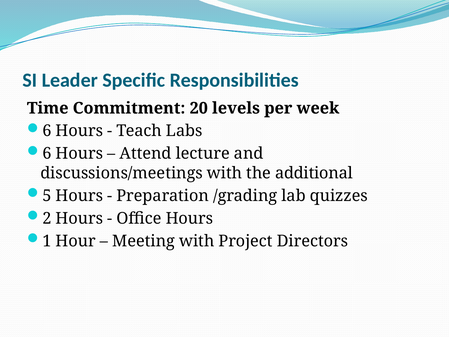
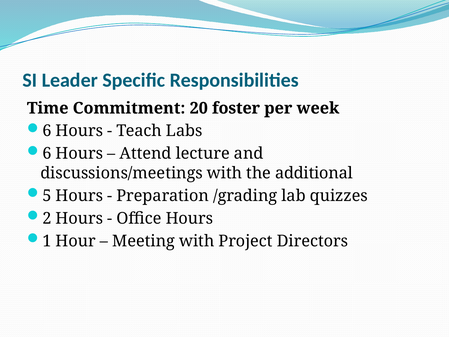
levels: levels -> foster
